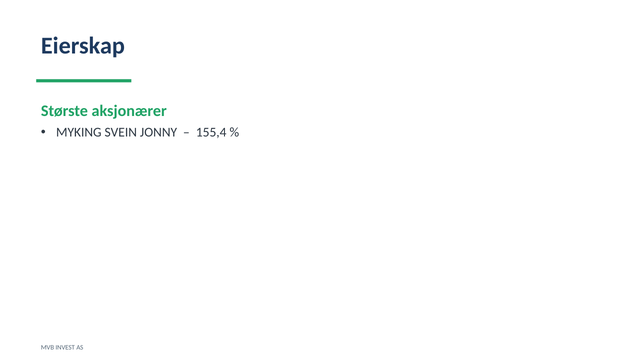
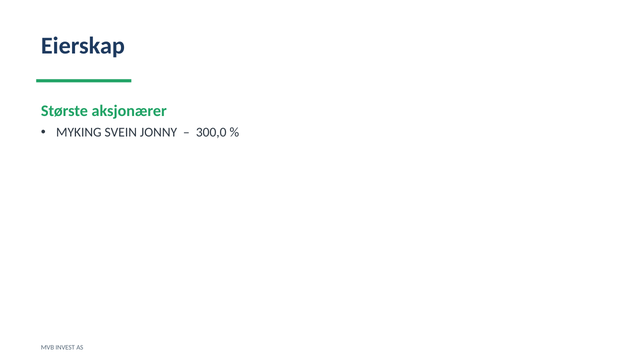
155,4: 155,4 -> 300,0
